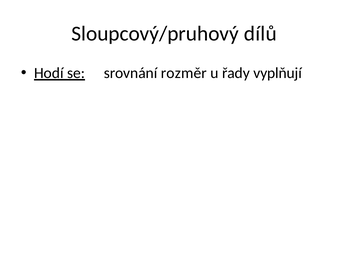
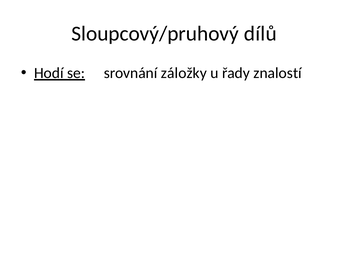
rozměr: rozměr -> záložky
vyplňují: vyplňují -> znalostí
